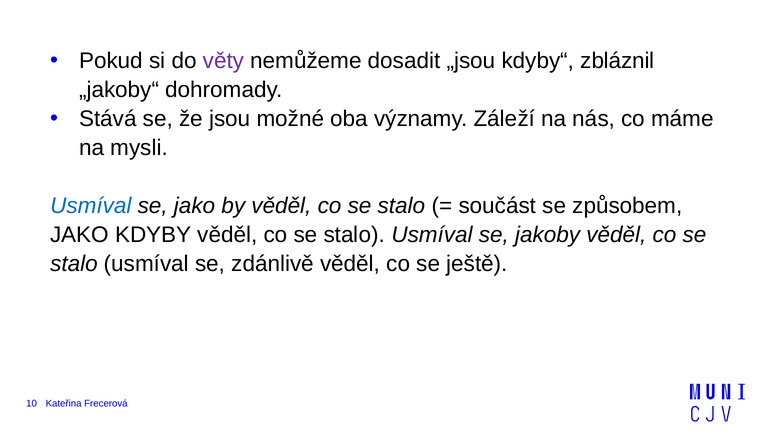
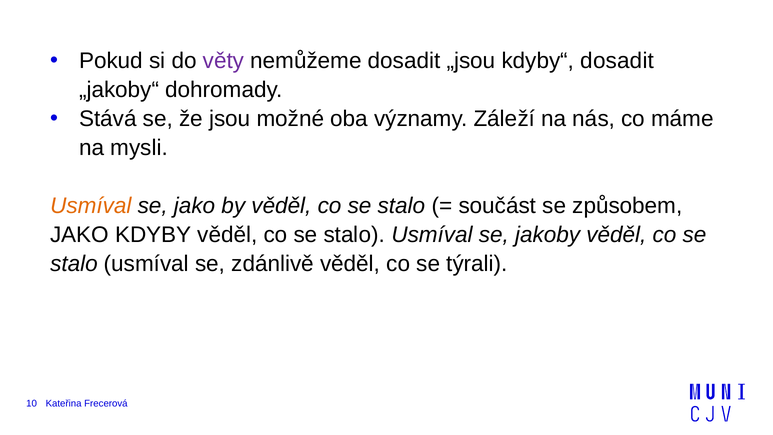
kdyby“ zbláznil: zbláznil -> dosadit
Usmíval at (91, 206) colour: blue -> orange
ještě: ještě -> týrali
